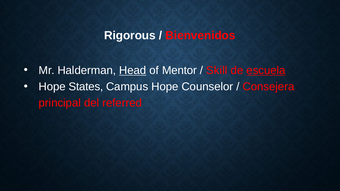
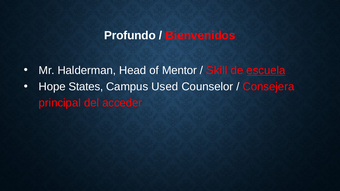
Rigorous: Rigorous -> Profundo
Head underline: present -> none
Campus Hope: Hope -> Used
referred: referred -> acceder
